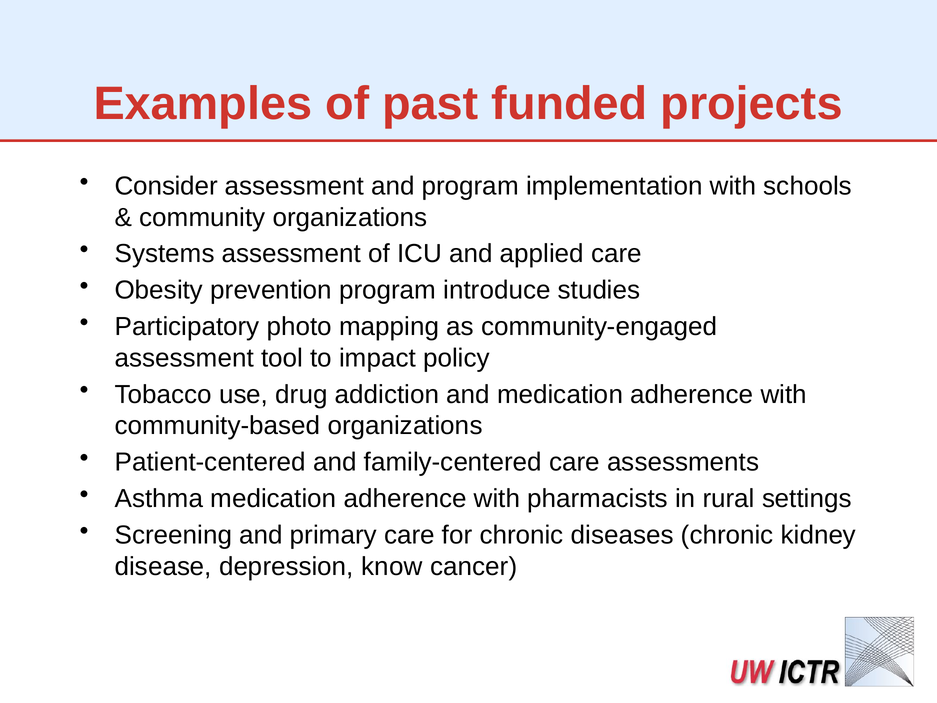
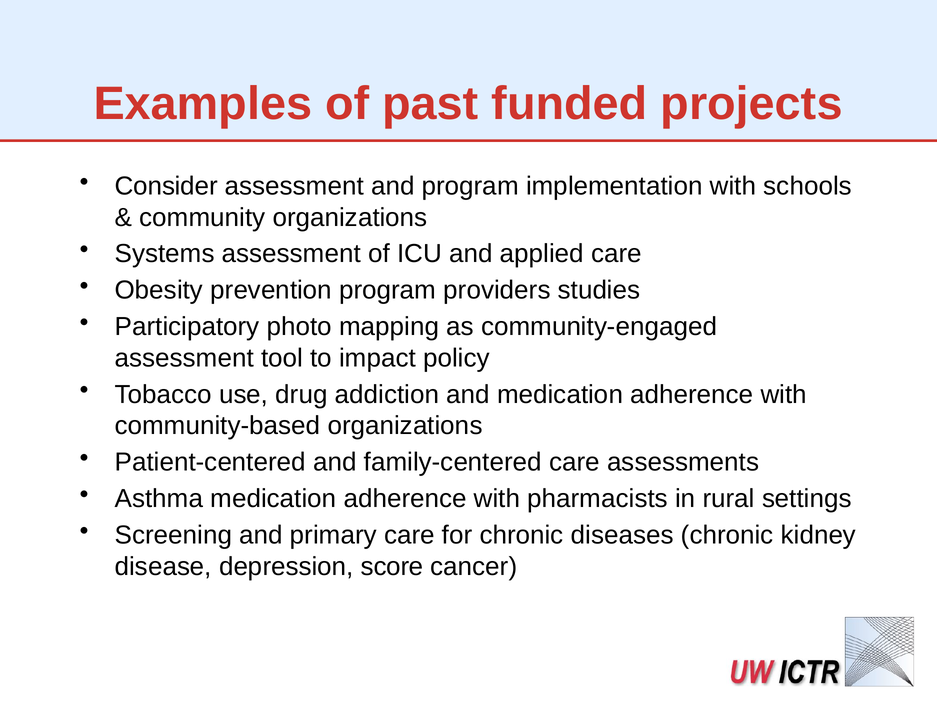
introduce: introduce -> providers
know: know -> score
